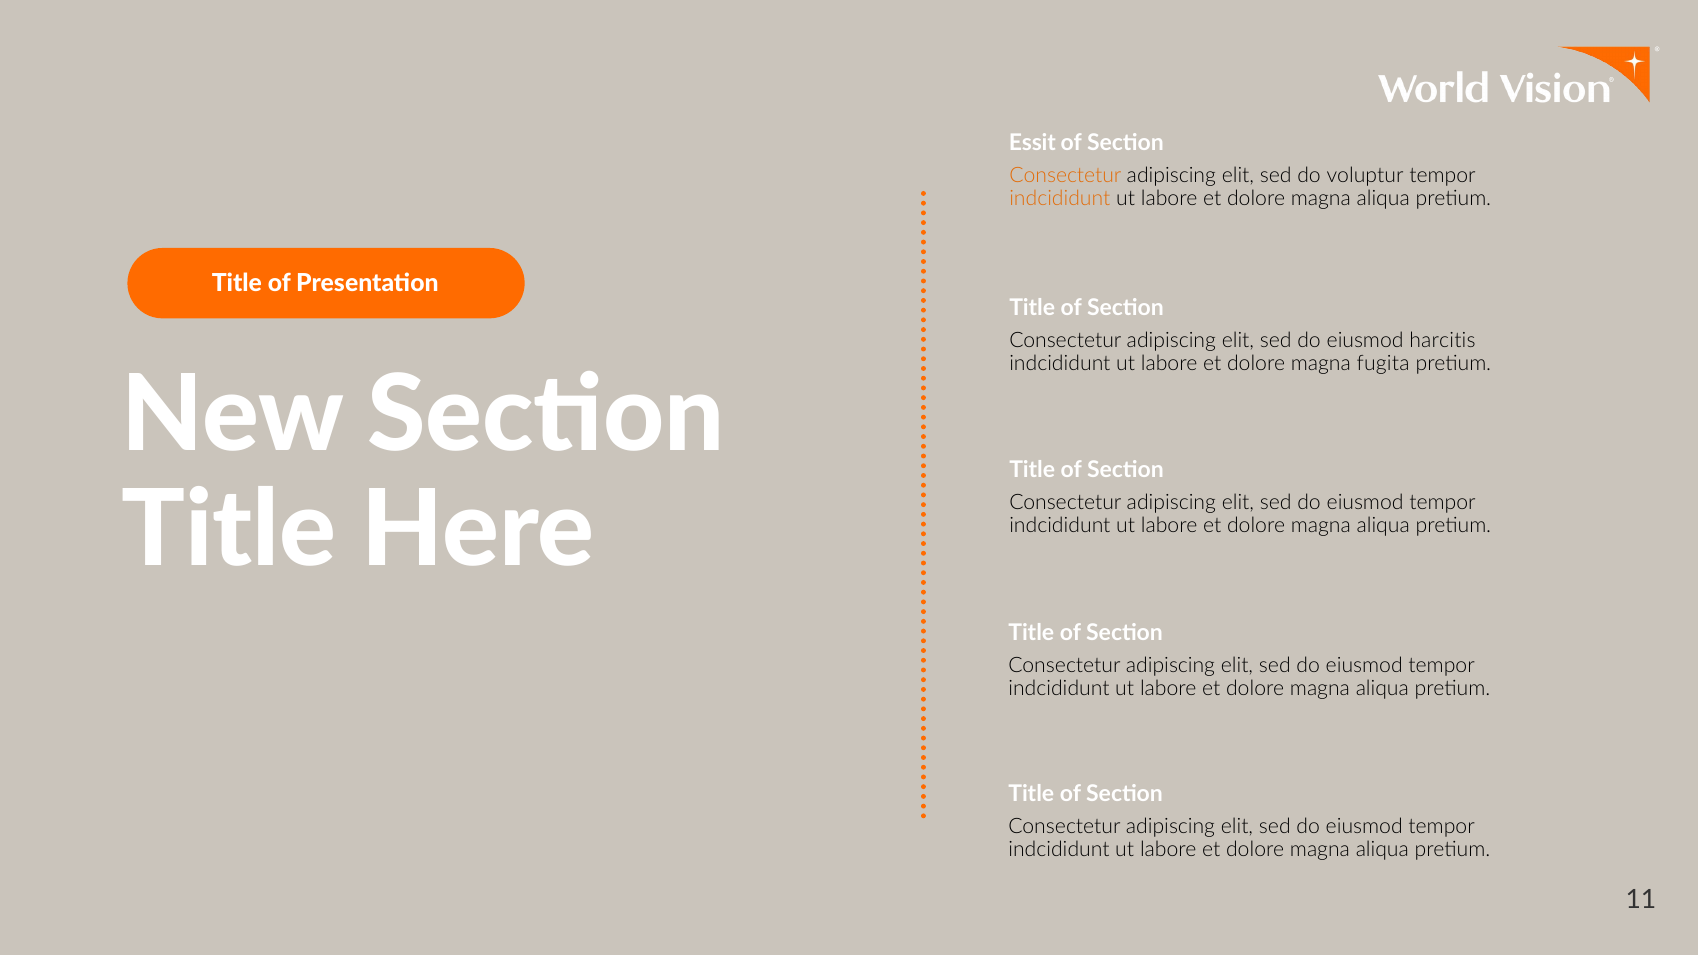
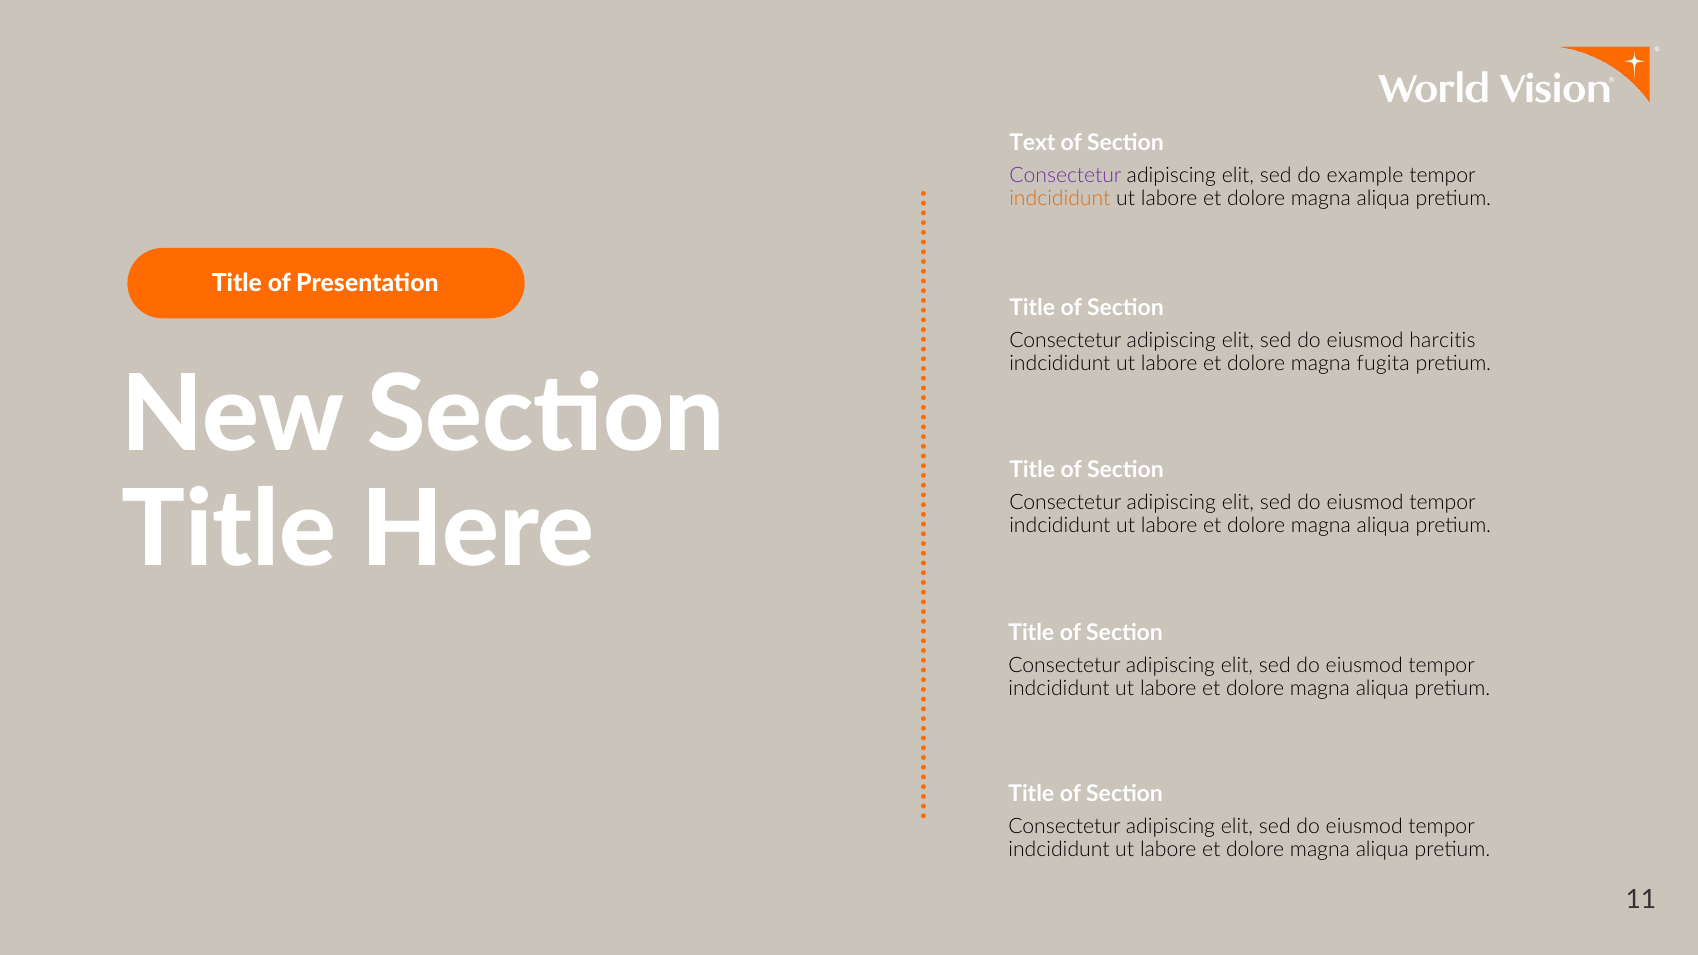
Essit: Essit -> Text
Consectetur at (1065, 176) colour: orange -> purple
voluptur: voluptur -> example
